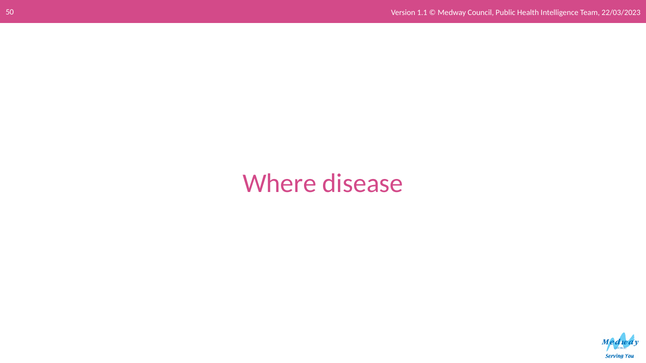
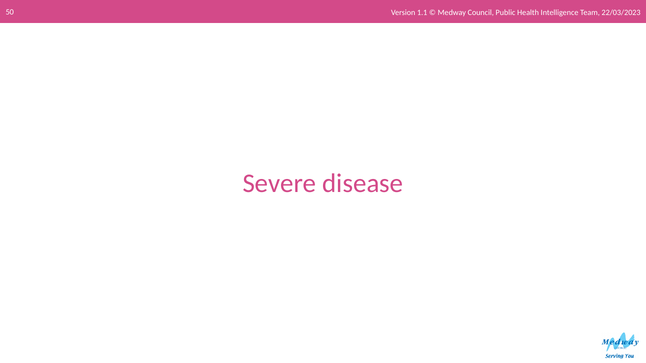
Where: Where -> Severe
